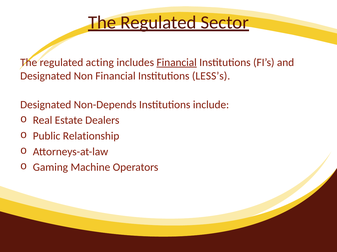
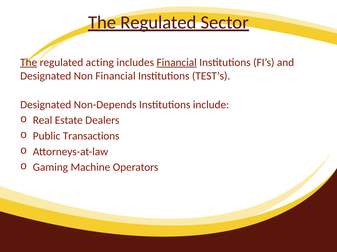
The at (29, 63) underline: none -> present
LESS’s: LESS’s -> TEST’s
Relationship: Relationship -> Transactions
